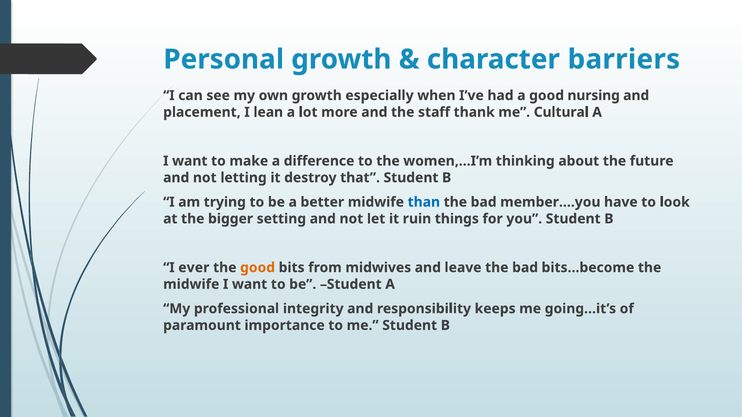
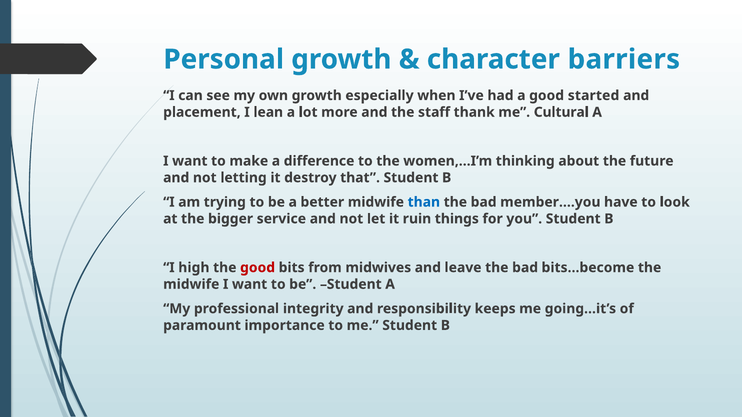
nursing: nursing -> started
setting: setting -> service
ever: ever -> high
good at (258, 268) colour: orange -> red
